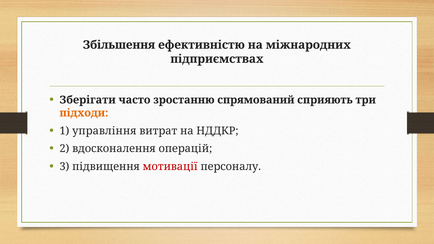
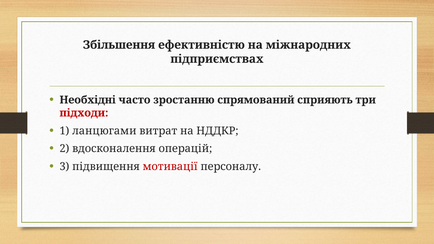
Зберігати: Зберігати -> Необхідні
підходи colour: orange -> red
управління: управління -> ланцюгами
